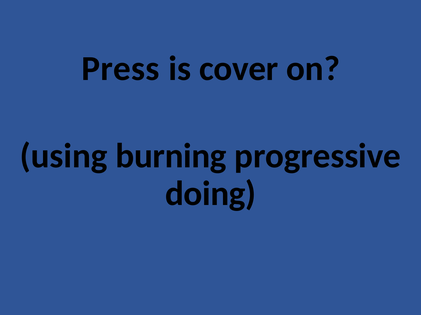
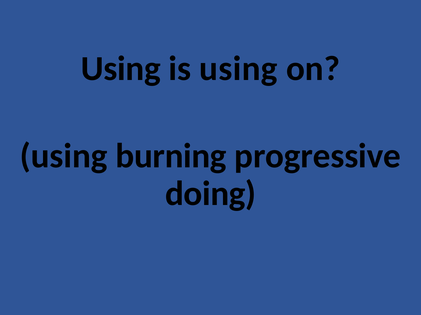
Press at (121, 69): Press -> Using
is cover: cover -> using
